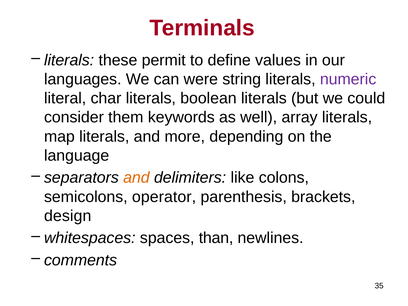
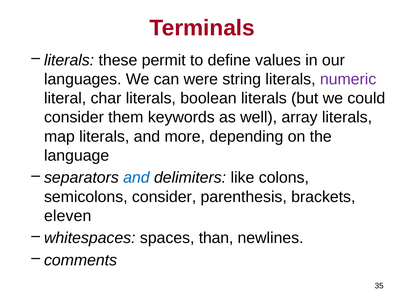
and at (136, 178) colour: orange -> blue
semicolons operator: operator -> consider
design: design -> eleven
